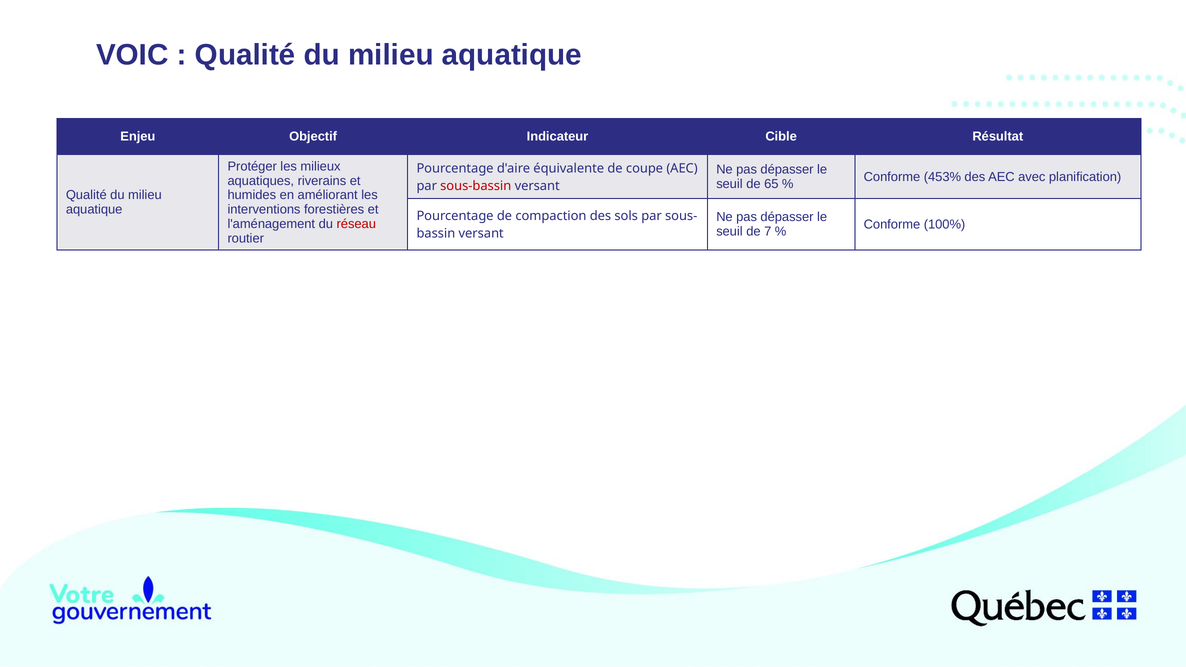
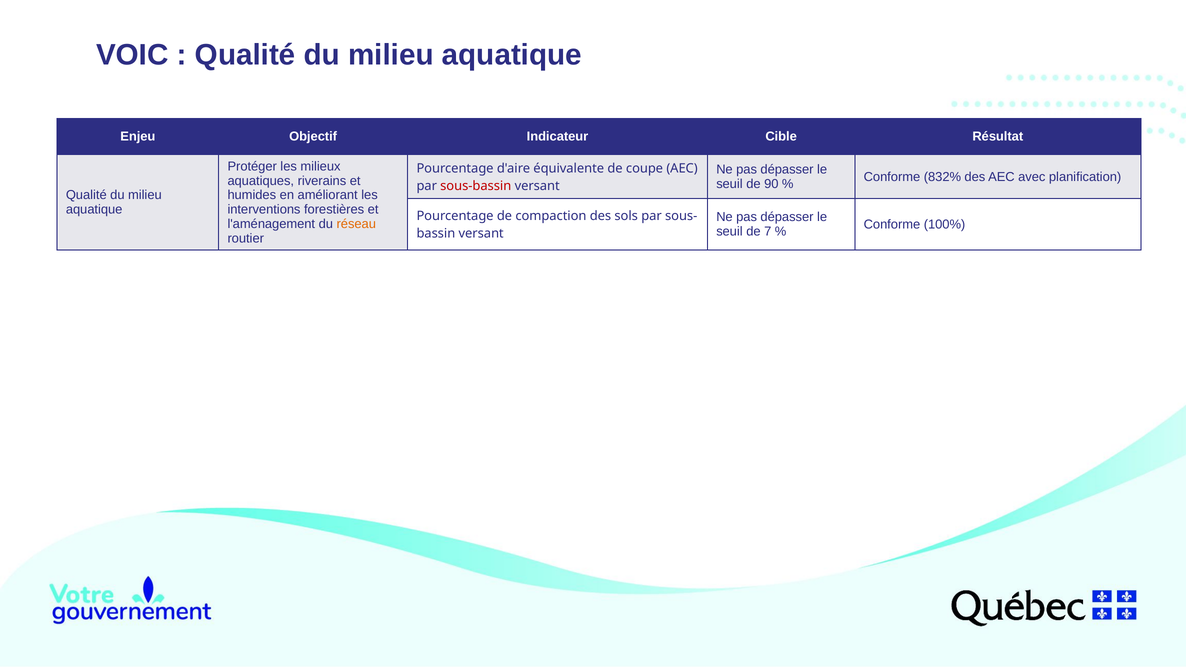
453%: 453% -> 832%
65: 65 -> 90
réseau colour: red -> orange
